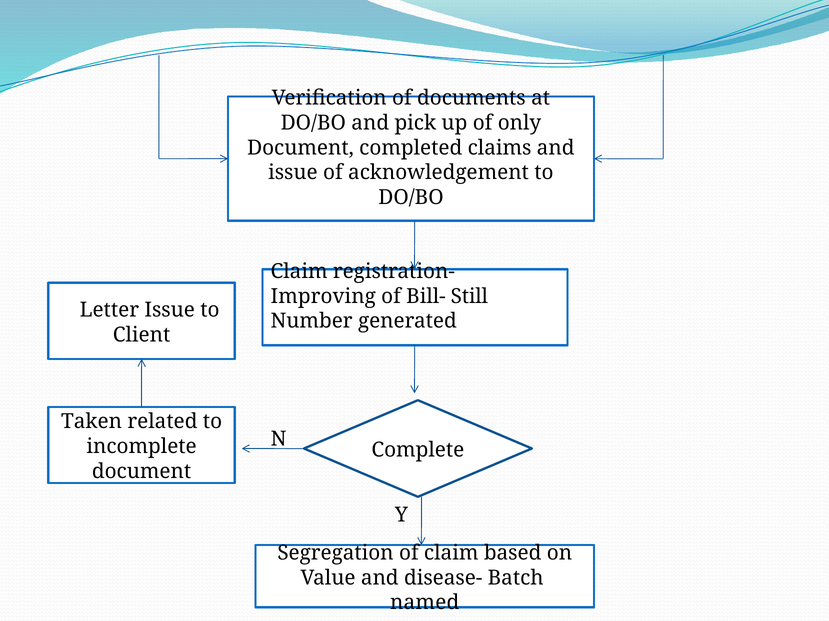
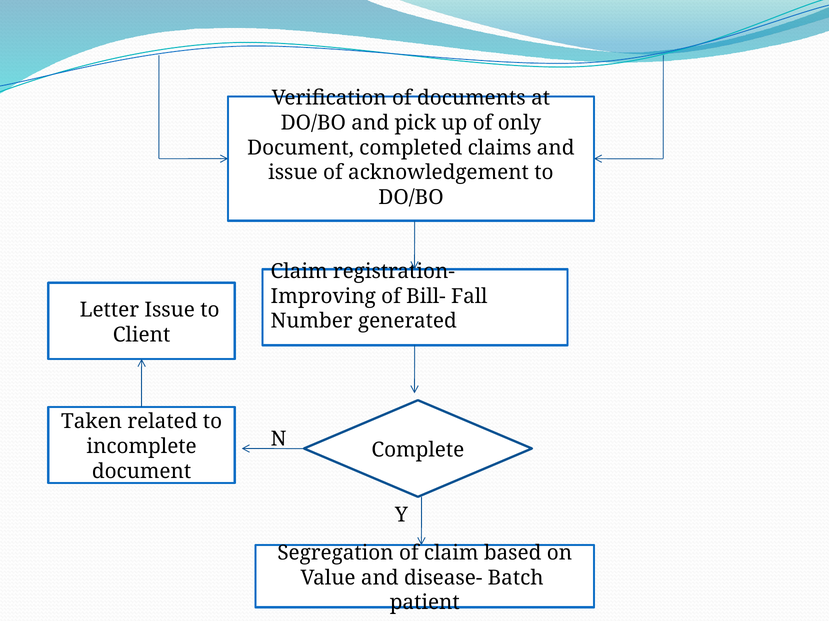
Still: Still -> Fall
named: named -> patient
